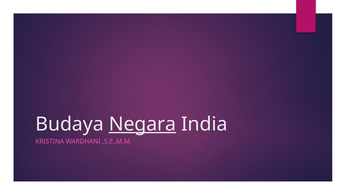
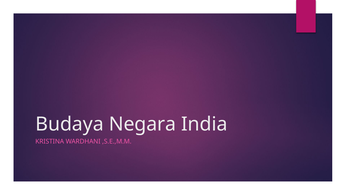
Negara underline: present -> none
